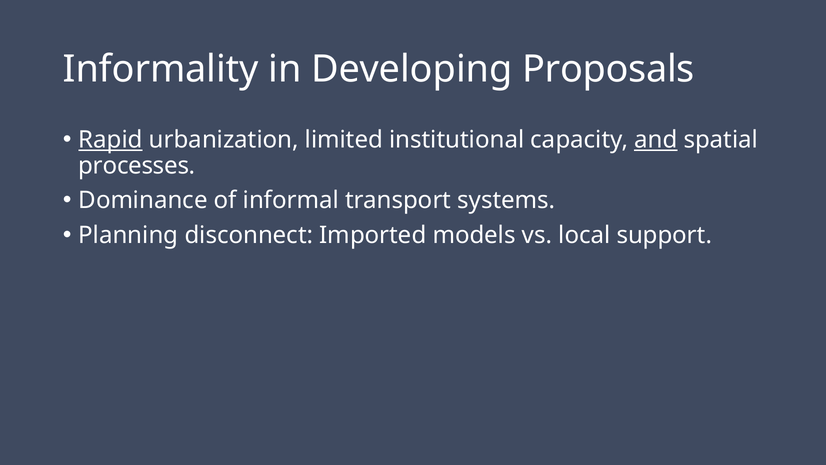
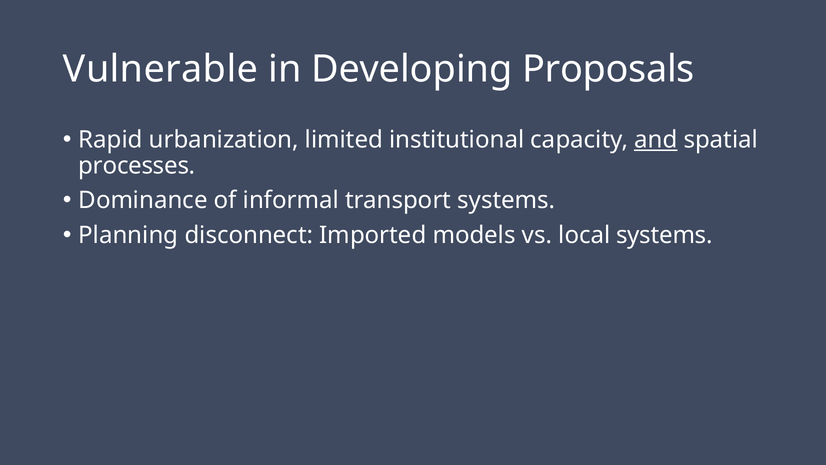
Informality: Informality -> Vulnerable
Rapid underline: present -> none
local support: support -> systems
